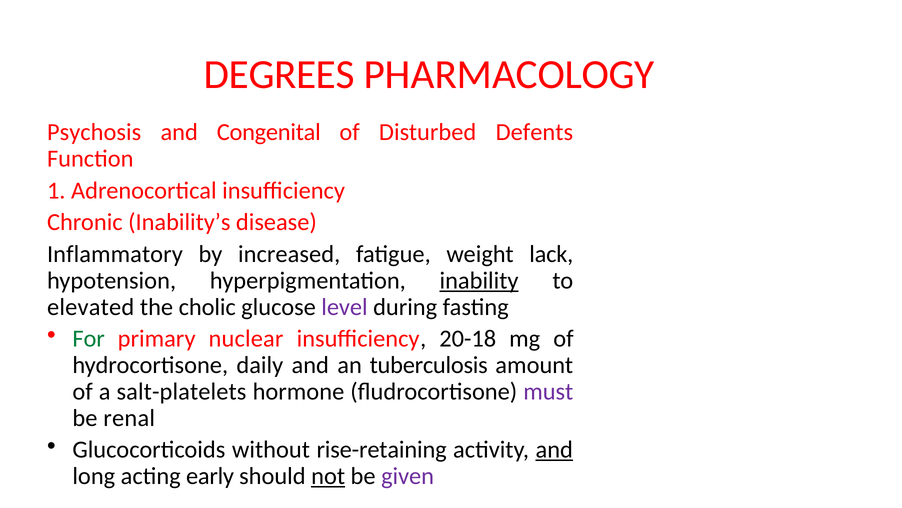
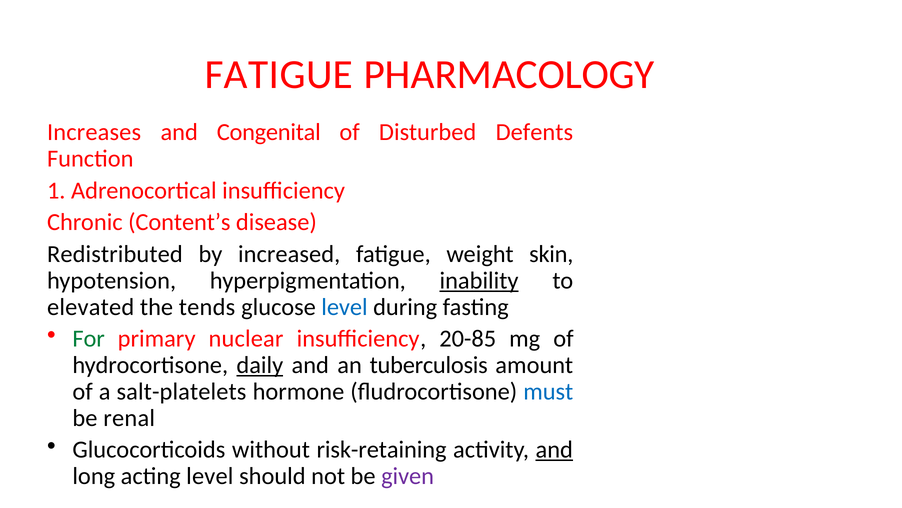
DEGREES at (279, 74): DEGREES -> FATIGUE
Psychosis: Psychosis -> Increases
Inability’s: Inability’s -> Content’s
Inflammatory: Inflammatory -> Redistributed
lack: lack -> skin
cholic: cholic -> tends
level at (344, 307) colour: purple -> blue
20-18: 20-18 -> 20-85
daily underline: none -> present
must colour: purple -> blue
rise-retaining: rise-retaining -> risk-retaining
acting early: early -> level
not underline: present -> none
